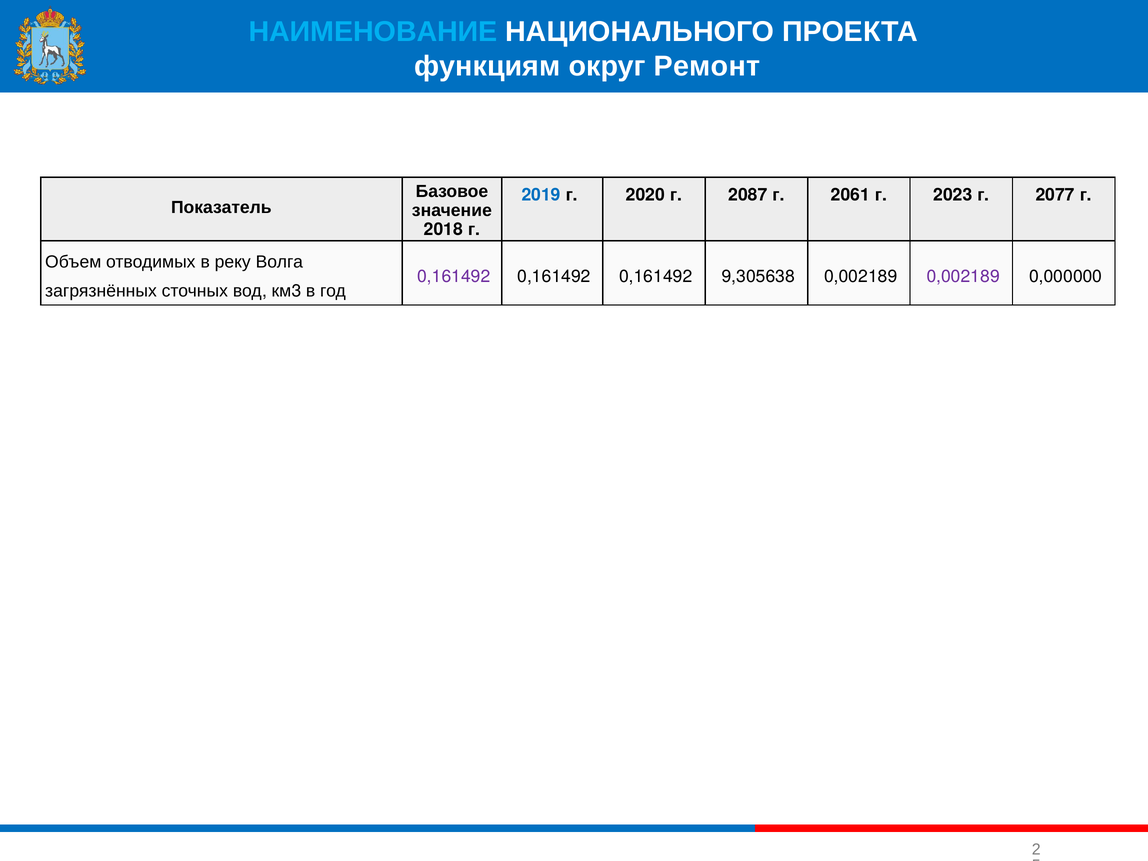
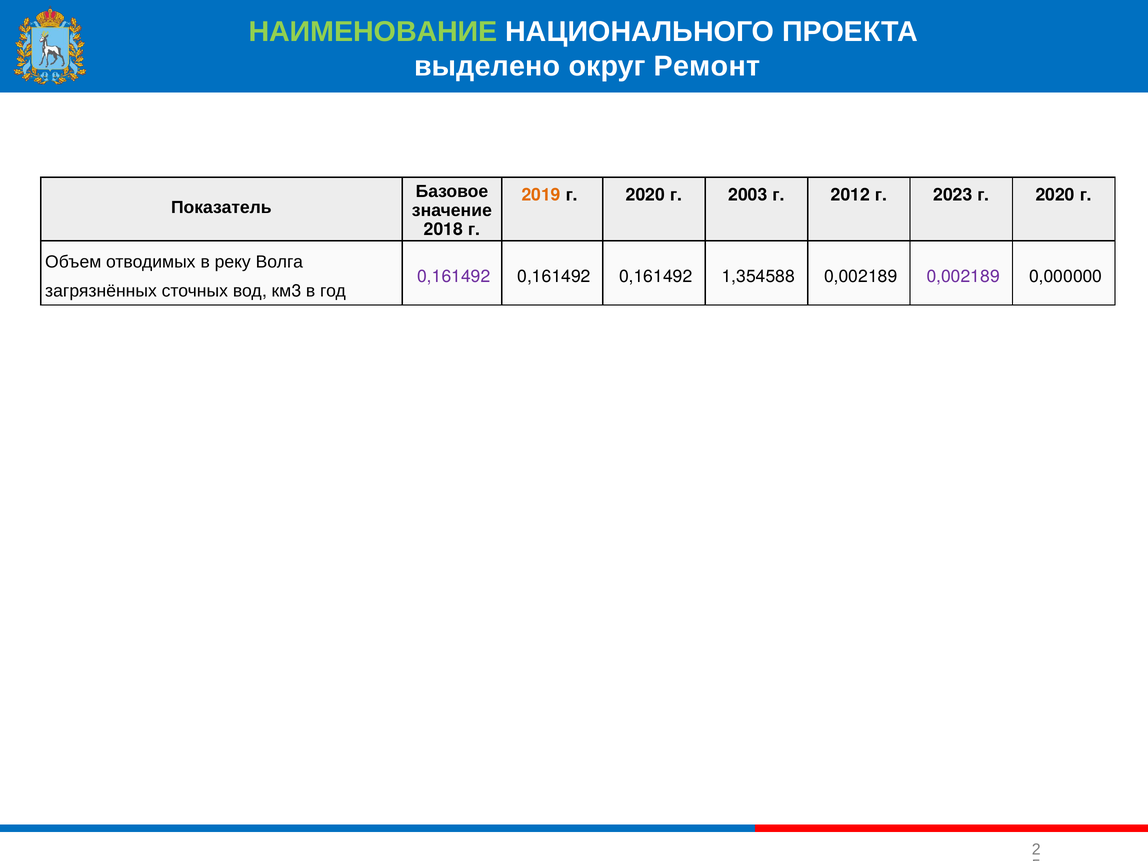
НАИМЕНОВАНИЕ colour: light blue -> light green
функциям: функциям -> выделено
2087: 2087 -> 2003
2061: 2061 -> 2012
2077 at (1055, 195): 2077 -> 2020
2019 colour: blue -> orange
9,305638: 9,305638 -> 1,354588
